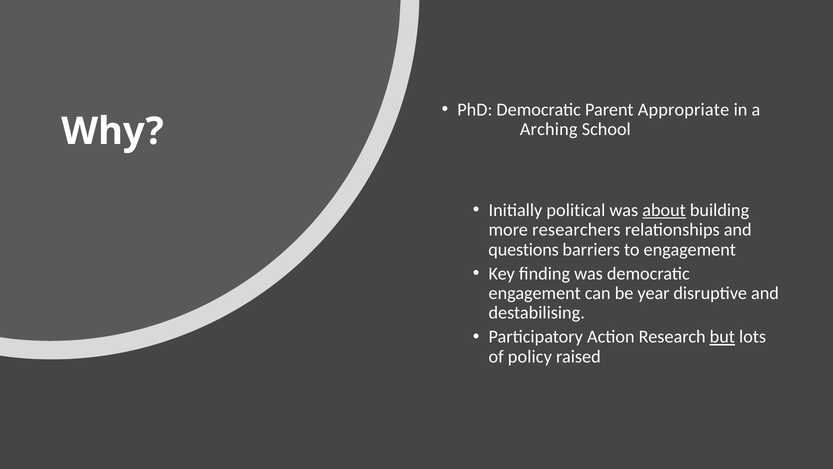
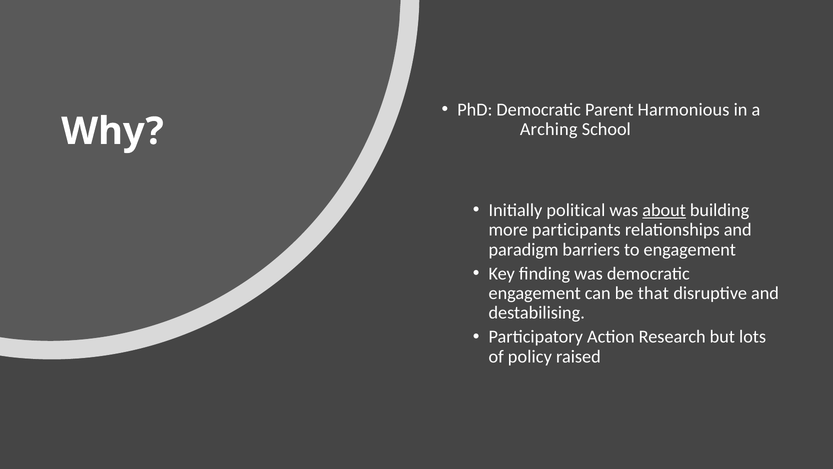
Appropriate: Appropriate -> Harmonious
researchers: researchers -> participants
questions: questions -> paradigm
year: year -> that
but underline: present -> none
